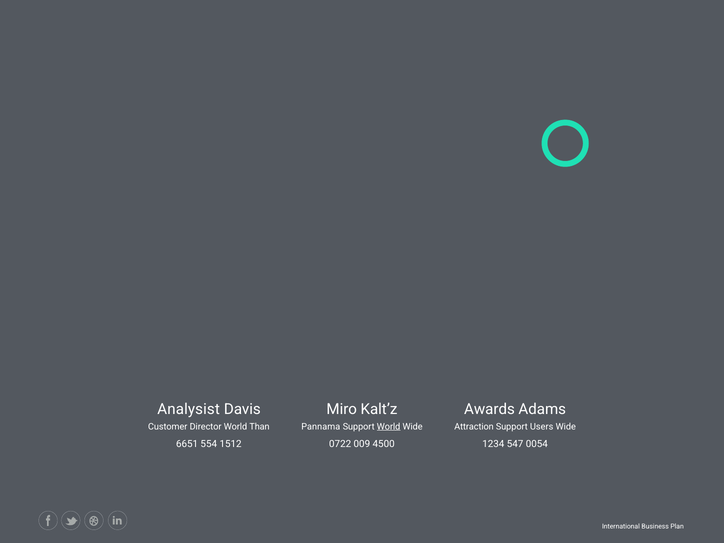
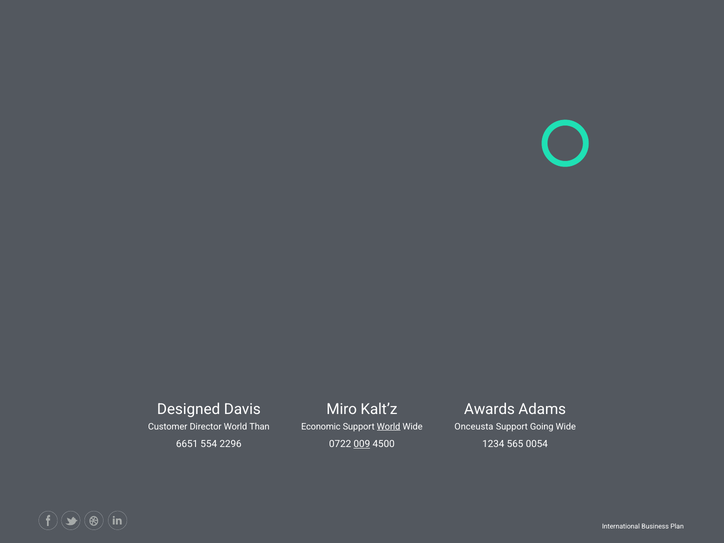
Analysist: Analysist -> Designed
Pannama: Pannama -> Economic
Attraction: Attraction -> Onceusta
Users: Users -> Going
1512: 1512 -> 2296
009 underline: none -> present
547: 547 -> 565
